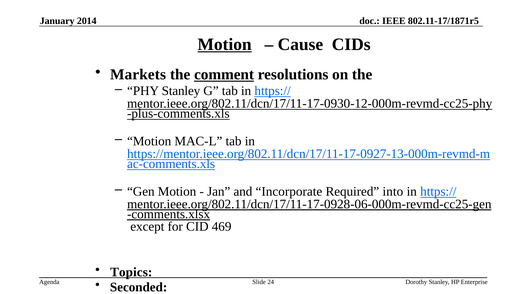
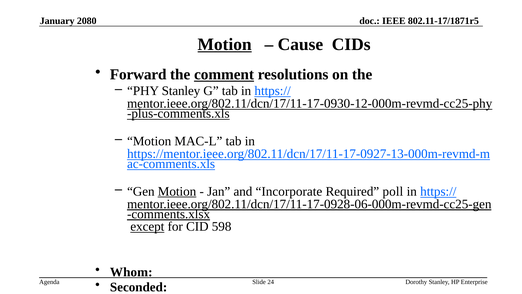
2014: 2014 -> 2080
Markets: Markets -> Forward
Motion at (177, 191) underline: none -> present
into: into -> poll
except underline: none -> present
469: 469 -> 598
Topics: Topics -> Whom
